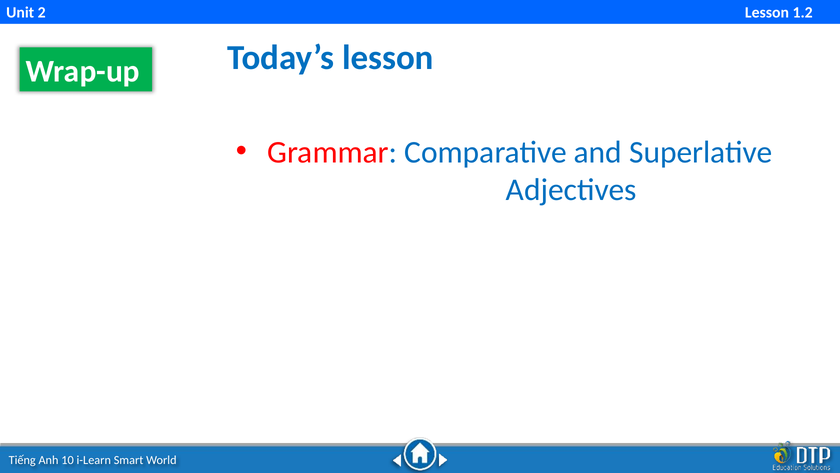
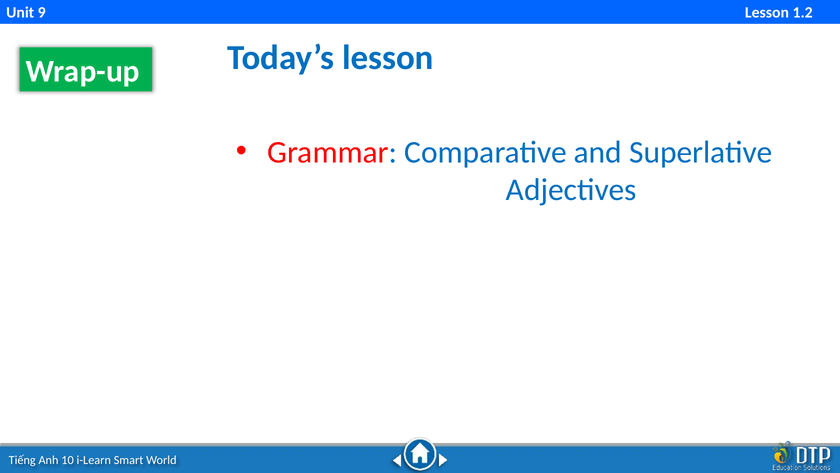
2: 2 -> 9
